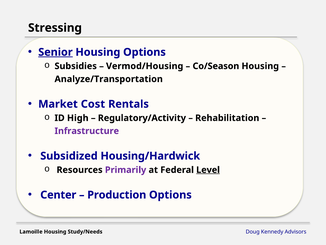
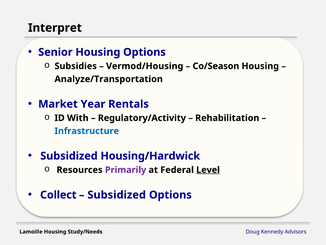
Stressing: Stressing -> Interpret
Senior underline: present -> none
Cost: Cost -> Year
High: High -> With
Infrastructure colour: purple -> blue
Center: Center -> Collect
Production at (117, 195): Production -> Subsidized
